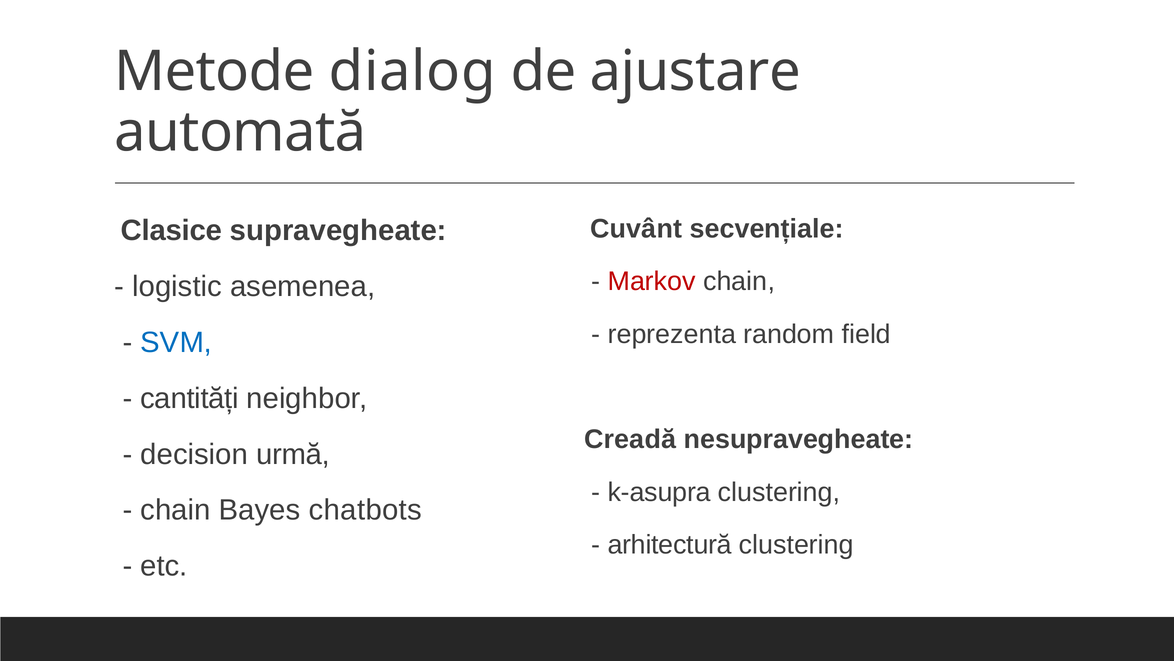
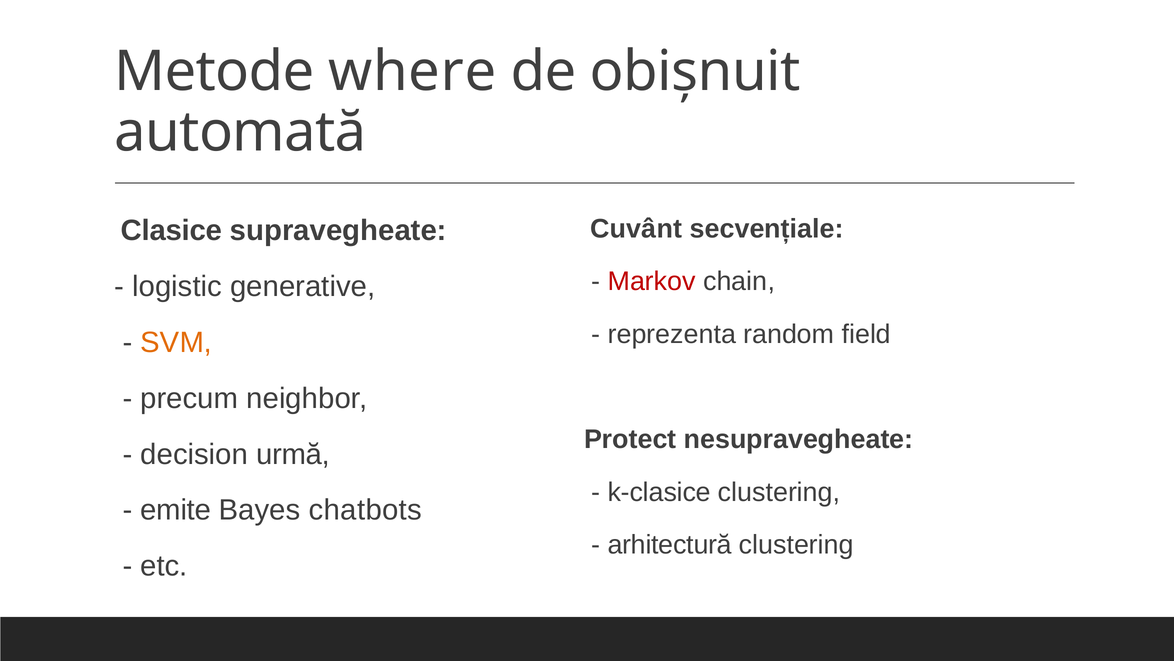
dialog: dialog -> where
ajustare: ajustare -> obișnuit
asemenea: asemenea -> generative
SVM colour: blue -> orange
cantități: cantități -> precum
Creadă: Creadă -> Protect
k-asupra: k-asupra -> k-clasice
chain at (175, 510): chain -> emite
